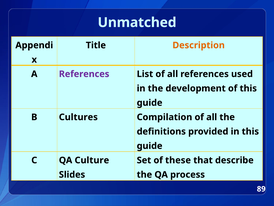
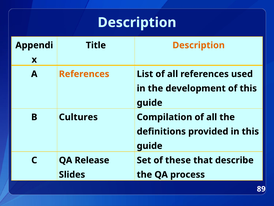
Unmatched at (137, 22): Unmatched -> Description
References at (84, 74) colour: purple -> orange
Culture: Culture -> Release
